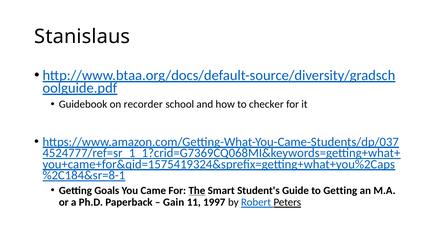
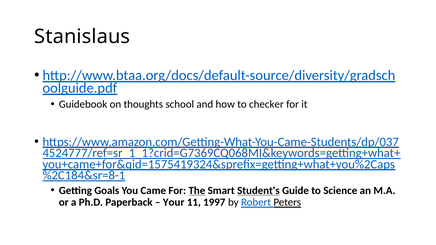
recorder: recorder -> thoughts
Student's underline: none -> present
to Getting: Getting -> Science
Gain: Gain -> Your
